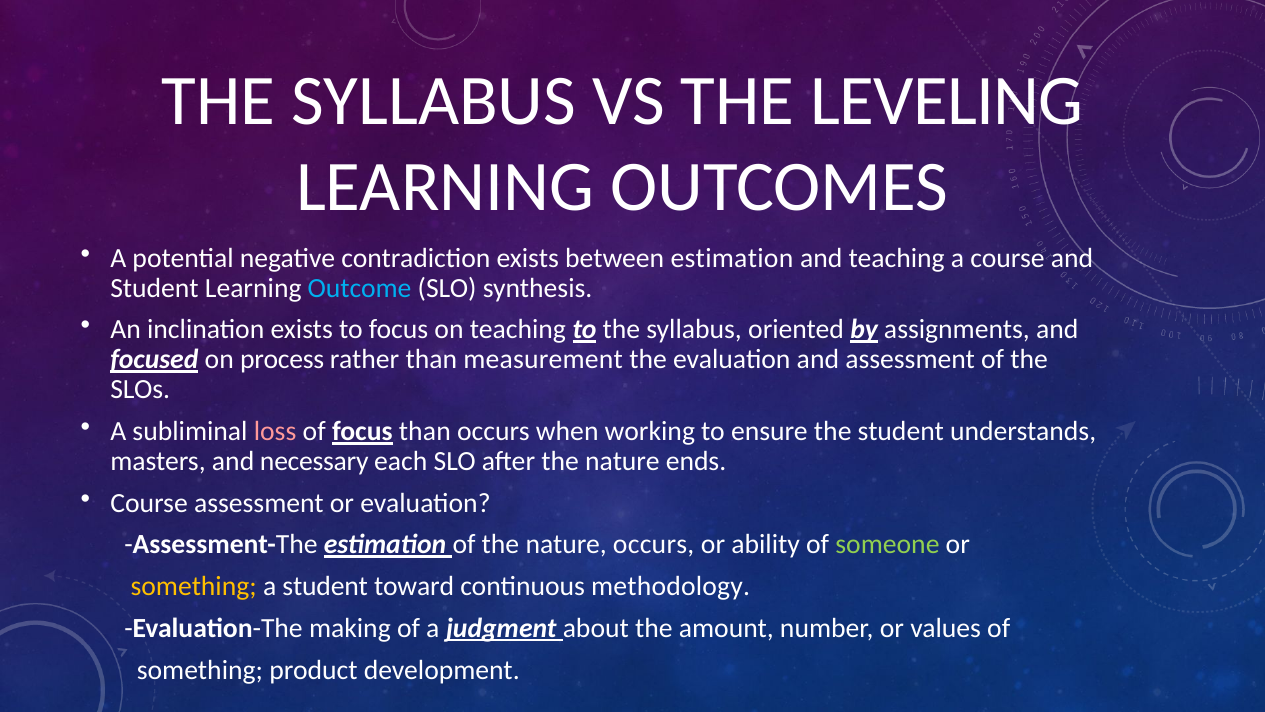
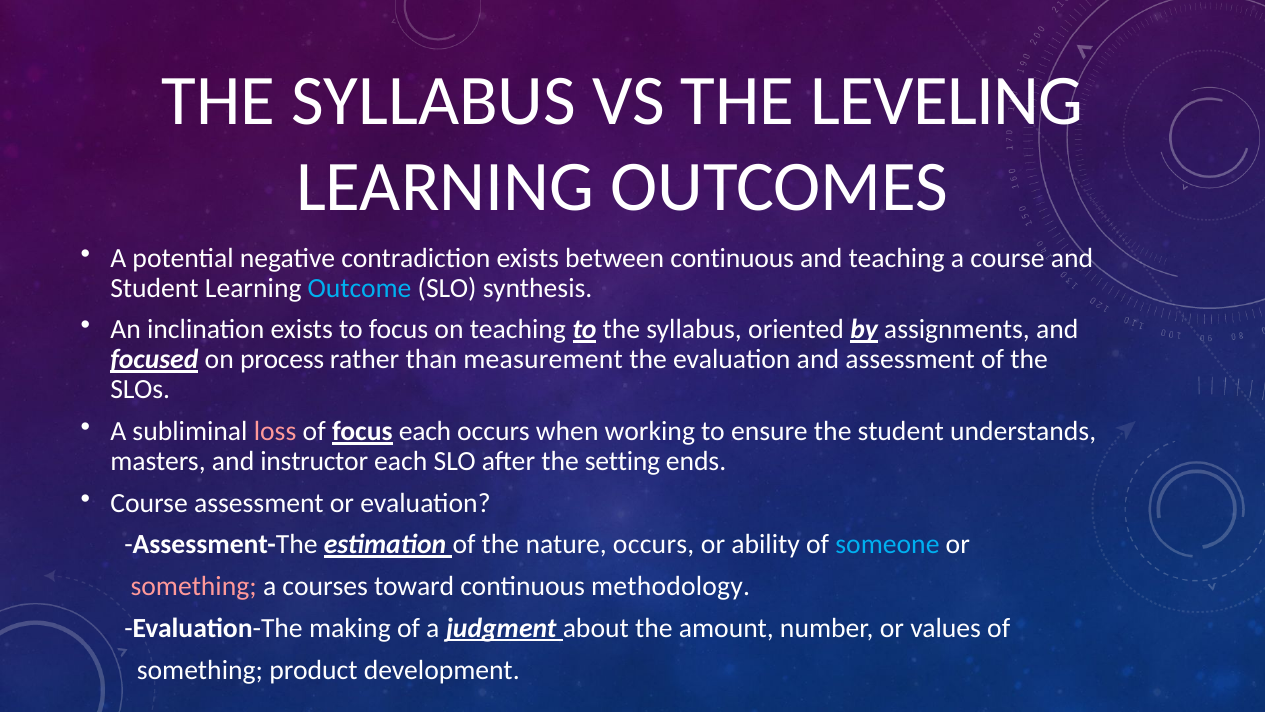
between estimation: estimation -> continuous
focus than: than -> each
necessary: necessary -> instructor
after the nature: nature -> setting
someone colour: light green -> light blue
something at (194, 586) colour: yellow -> pink
a student: student -> courses
